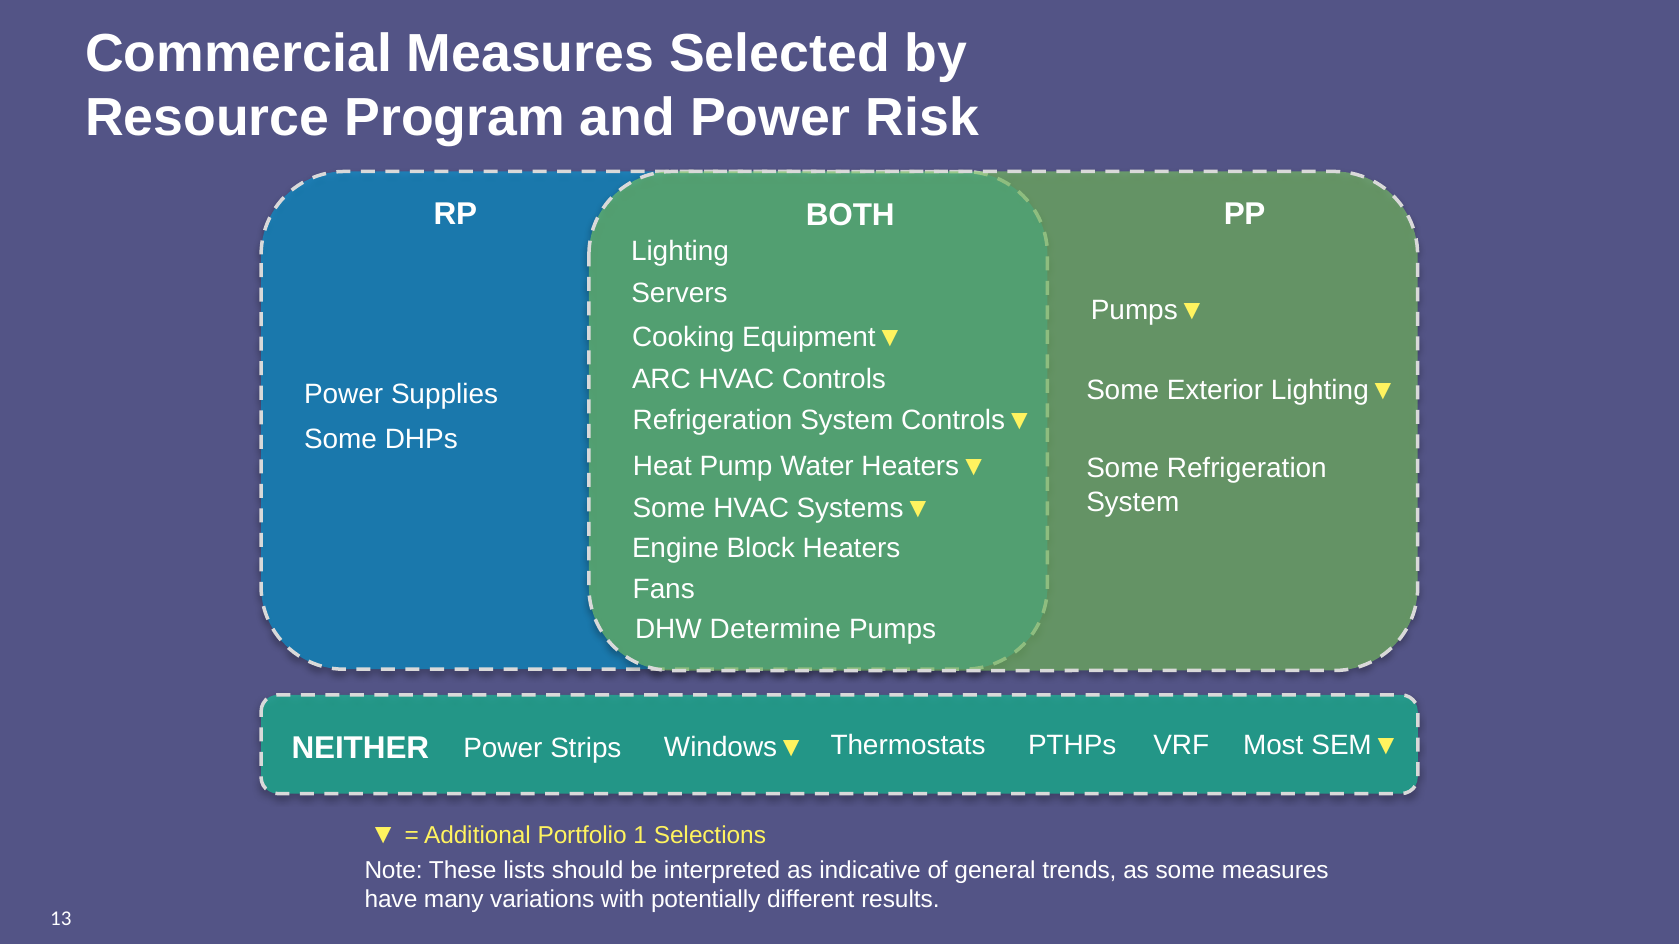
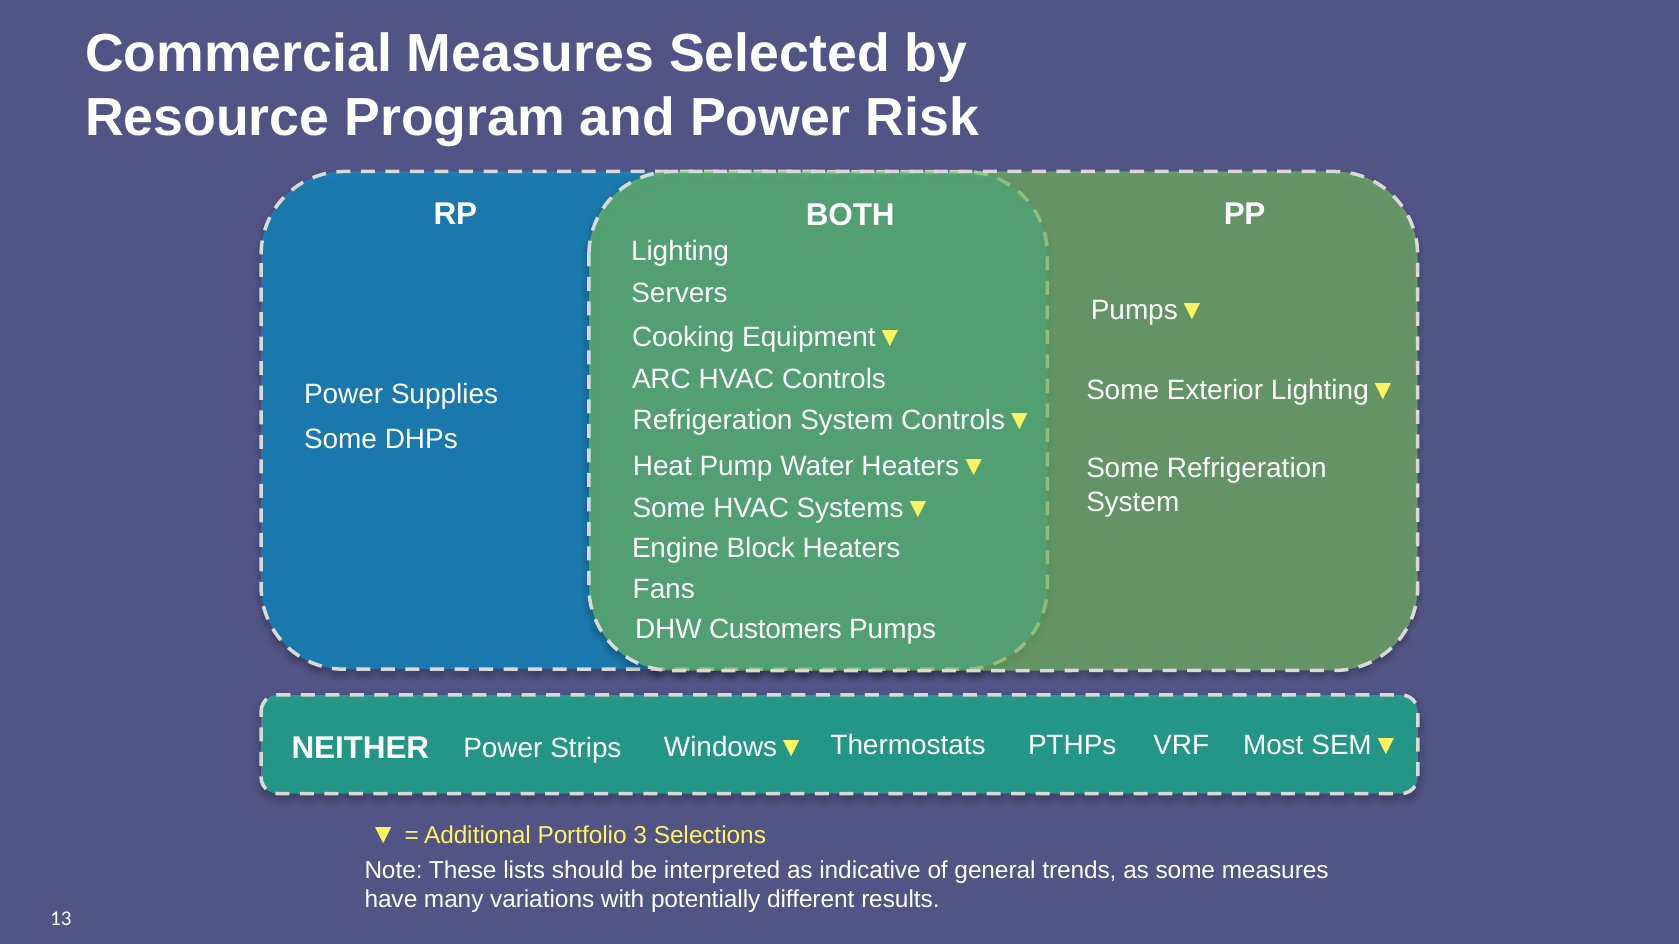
Determine: Determine -> Customers
1: 1 -> 3
